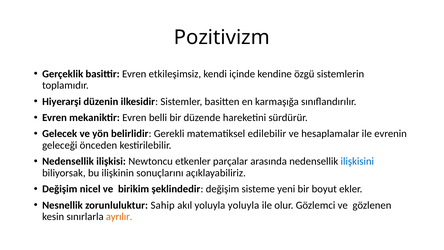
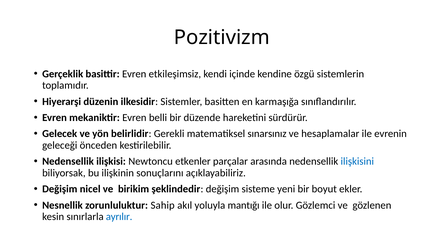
edilebilir: edilebilir -> sınarsınız
yoluyla yoluyla: yoluyla -> mantığı
ayrılır colour: orange -> blue
